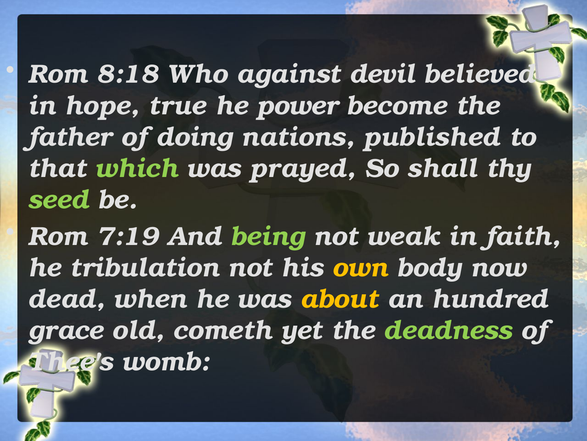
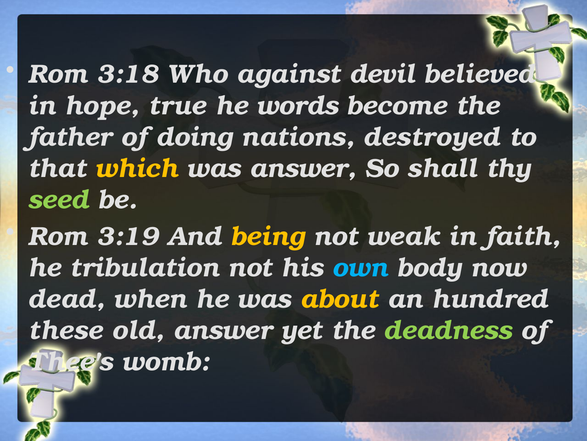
8:18: 8:18 -> 3:18
power: power -> words
published: published -> destroyed
which colour: light green -> yellow
was prayed: prayed -> answer
7:19: 7:19 -> 3:19
being colour: light green -> yellow
own colour: yellow -> light blue
grace: grace -> these
old cometh: cometh -> answer
